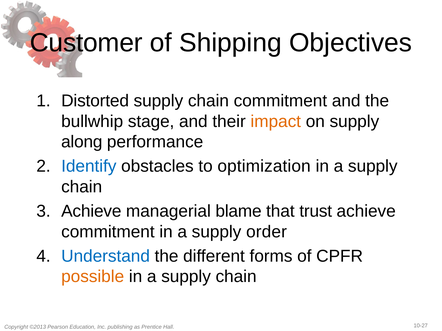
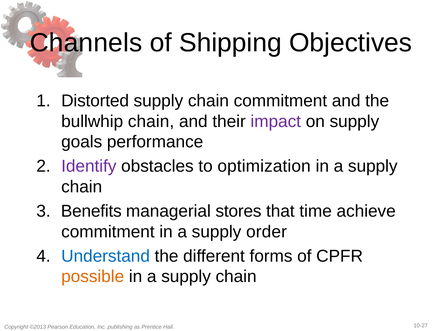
Customer: Customer -> Channels
bullwhip stage: stage -> chain
impact colour: orange -> purple
along: along -> goals
Identify colour: blue -> purple
Achieve at (91, 211): Achieve -> Benefits
blame: blame -> stores
trust: trust -> time
